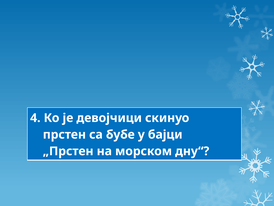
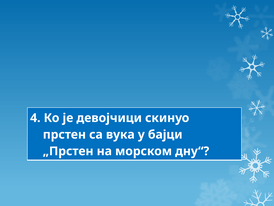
бубе: бубе -> вука
